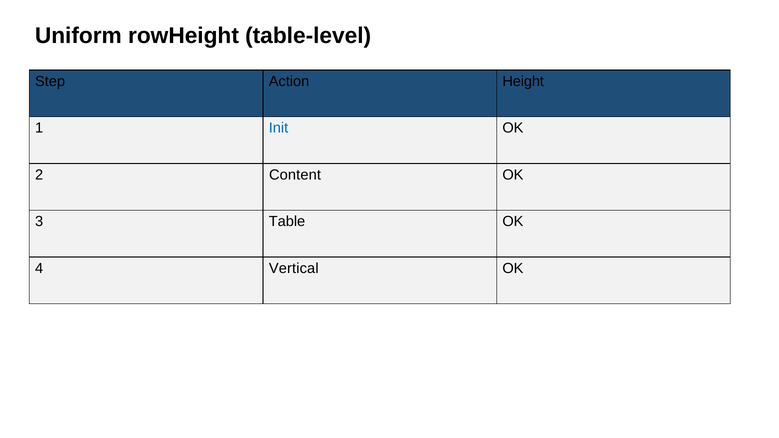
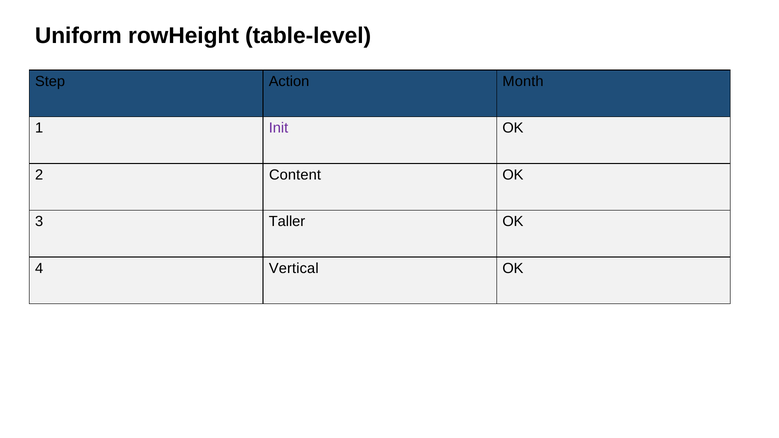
Height: Height -> Month
Init colour: blue -> purple
Table: Table -> Taller
